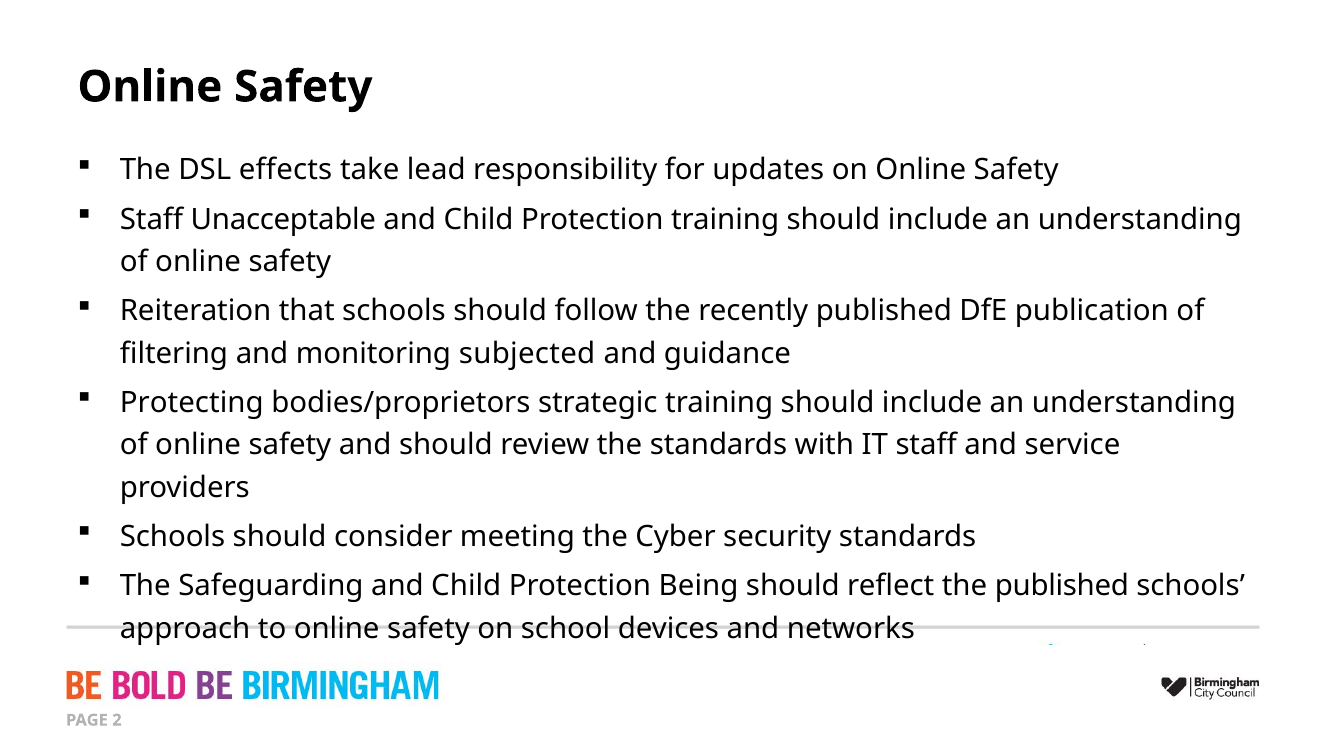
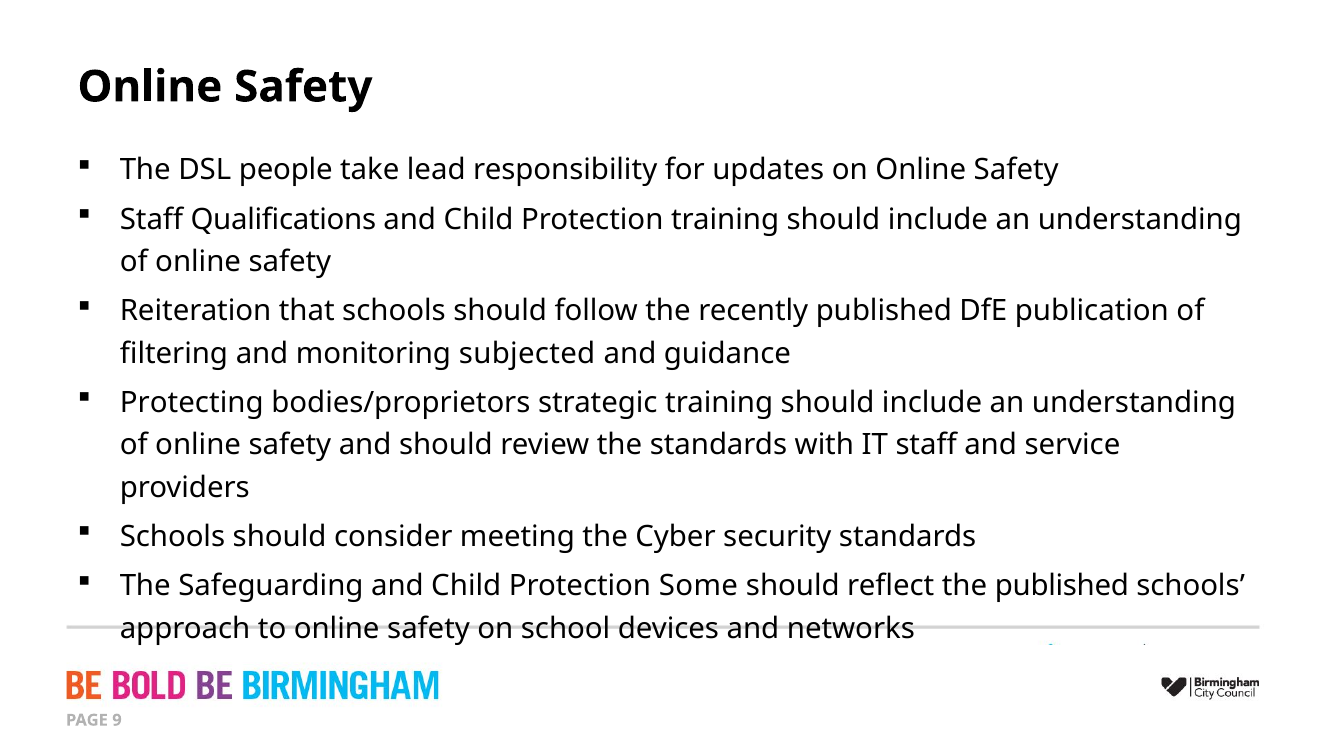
effects: effects -> people
Unacceptable: Unacceptable -> Qualifications
Being: Being -> Some
2: 2 -> 9
